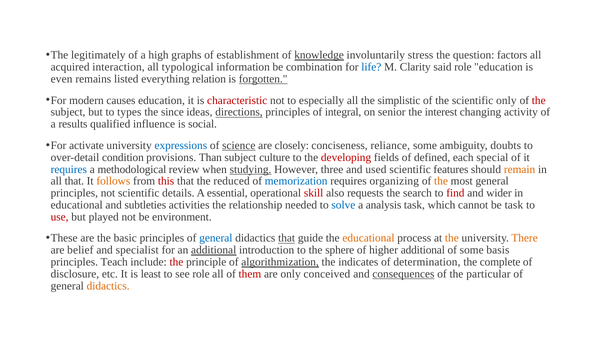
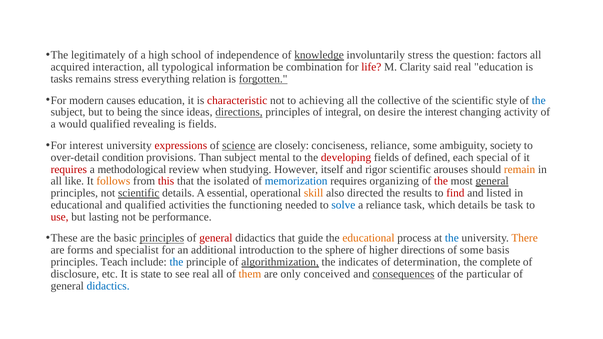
graphs: graphs -> school
establishment: establishment -> independence
life colour: blue -> red
said role: role -> real
even: even -> tasks
remains listed: listed -> stress
especially: especially -> achieving
simplistic: simplistic -> collective
scientific only: only -> style
the at (539, 100) colour: red -> blue
types: types -> being
senior: senior -> desire
results: results -> would
influence: influence -> revealing
is social: social -> fields
For activate: activate -> interest
expressions colour: blue -> red
doubts: doubts -> society
culture: culture -> mental
requires at (69, 169) colour: blue -> red
studying underline: present -> none
three: three -> itself
used: used -> rigor
features: features -> arouses
all that: that -> like
reduced: reduced -> isolated
the at (441, 181) colour: orange -> red
general at (492, 181) underline: none -> present
scientific at (139, 193) underline: none -> present
skill colour: red -> orange
requests: requests -> directed
search: search -> results
wider: wider -> listed
and subtleties: subtleties -> qualified
relationship: relationship -> functioning
a analysis: analysis -> reliance
which cannot: cannot -> details
played: played -> lasting
environment: environment -> performance
principles at (162, 238) underline: none -> present
general at (216, 238) colour: blue -> red
that at (287, 238) underline: present -> none
the at (452, 238) colour: orange -> blue
belief: belief -> forms
additional at (214, 250) underline: present -> none
higher additional: additional -> directions
the at (176, 262) colour: red -> blue
least: least -> state
see role: role -> real
them colour: red -> orange
didactics at (108, 286) colour: orange -> blue
